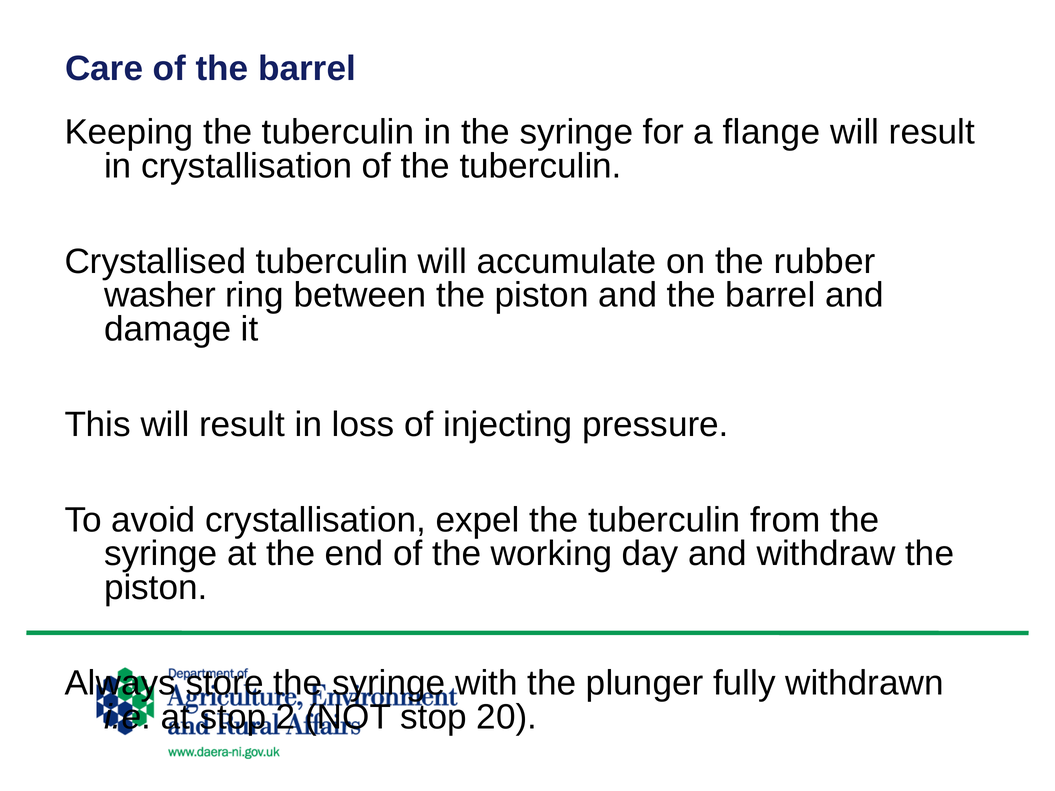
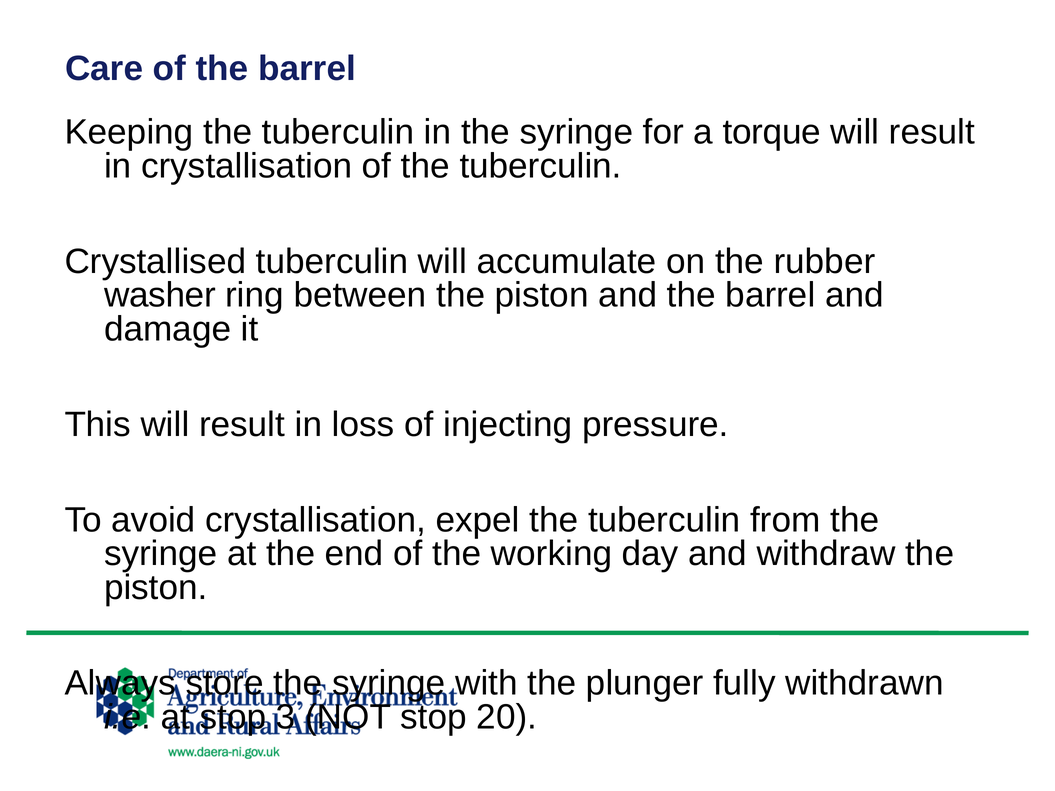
flange: flange -> torque
2: 2 -> 3
